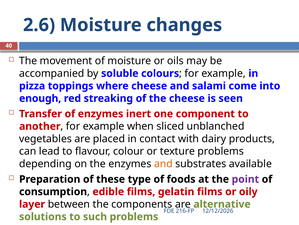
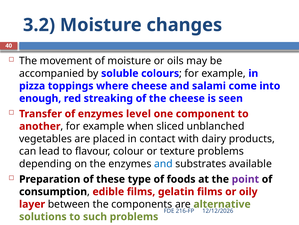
2.6: 2.6 -> 3.2
inert: inert -> level
and at (163, 163) colour: orange -> blue
